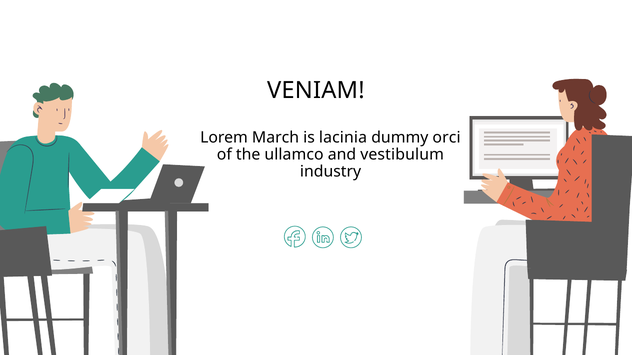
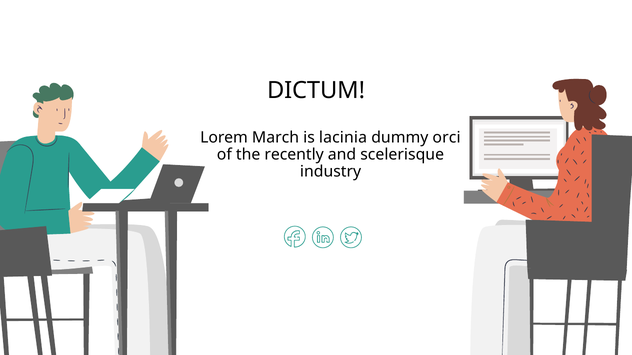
VENIAM: VENIAM -> DICTUM
ullamco: ullamco -> recently
vestibulum: vestibulum -> scelerisque
